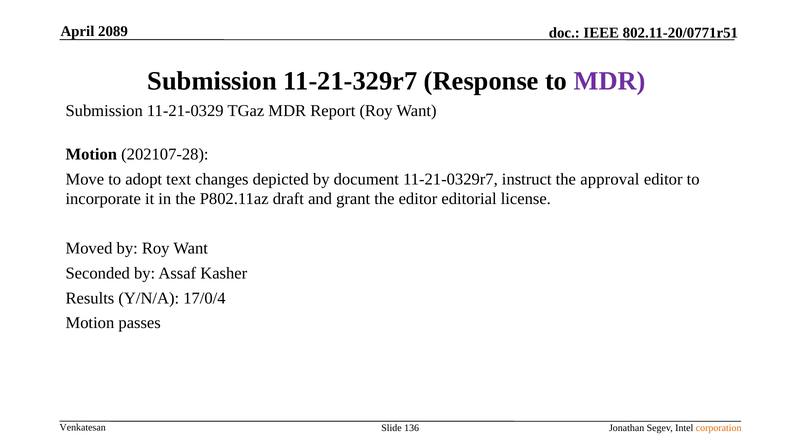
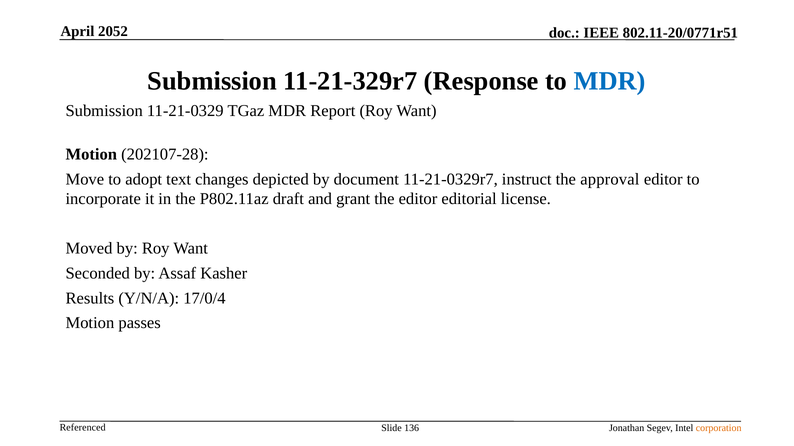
2089: 2089 -> 2052
MDR at (610, 81) colour: purple -> blue
Venkatesan: Venkatesan -> Referenced
